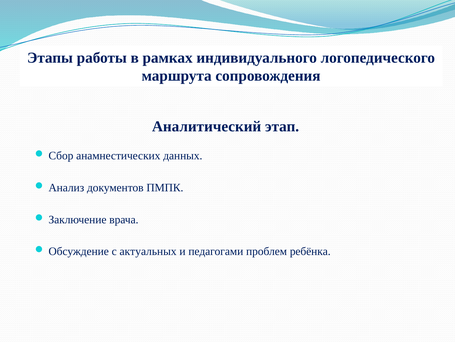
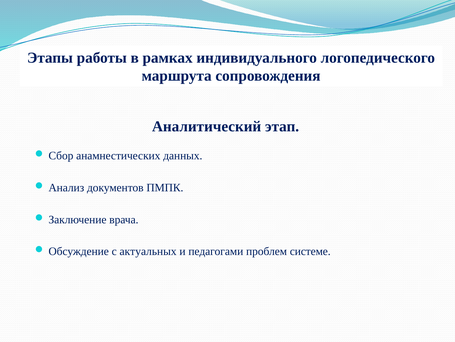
ребёнка: ребёнка -> системе
